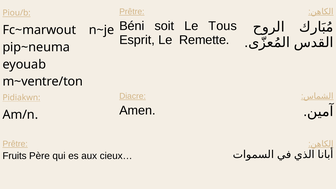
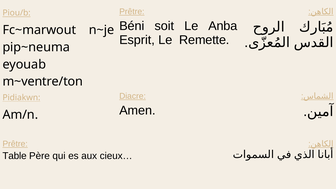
Tous: Tous -> Anba
Fruits: Fruits -> Table
